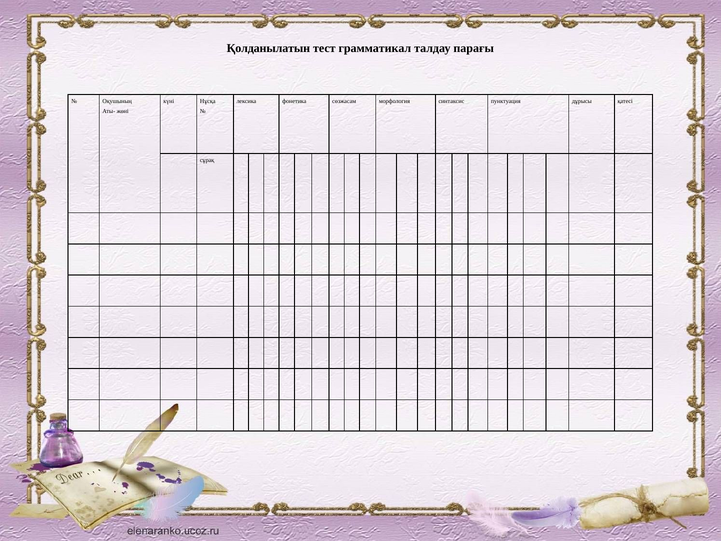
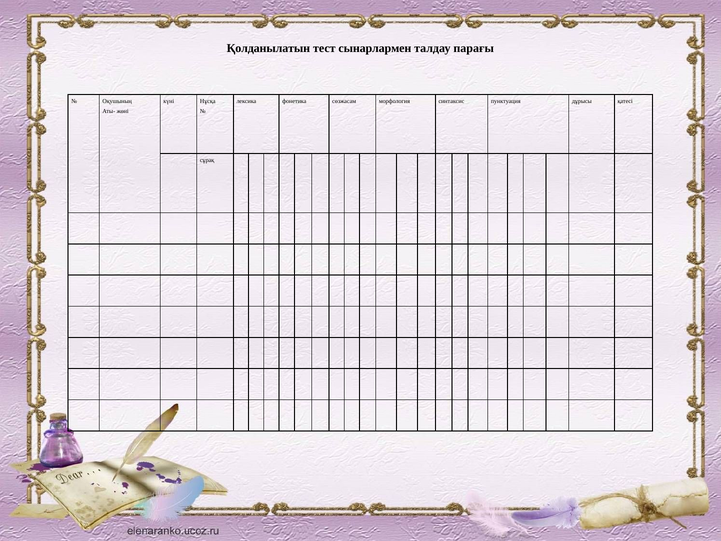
грамматикал: грамматикал -> сынарлармен
